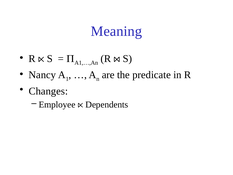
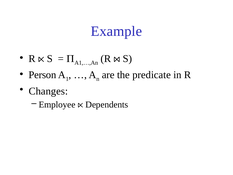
Meaning: Meaning -> Example
Nancy: Nancy -> Person
